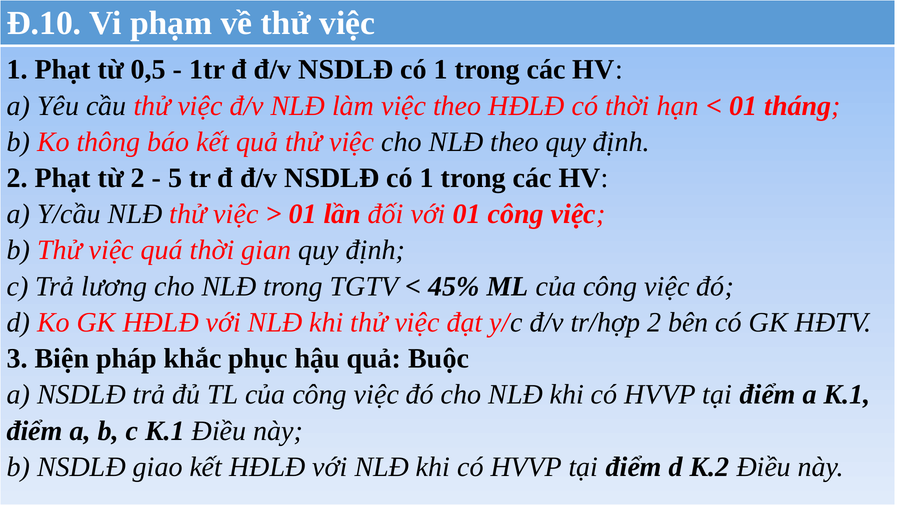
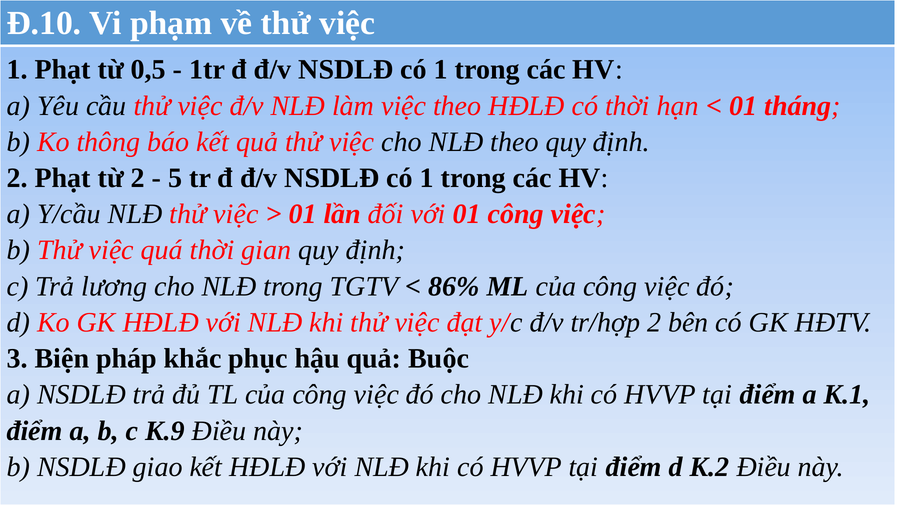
45%: 45% -> 86%
c K.1: K.1 -> K.9
